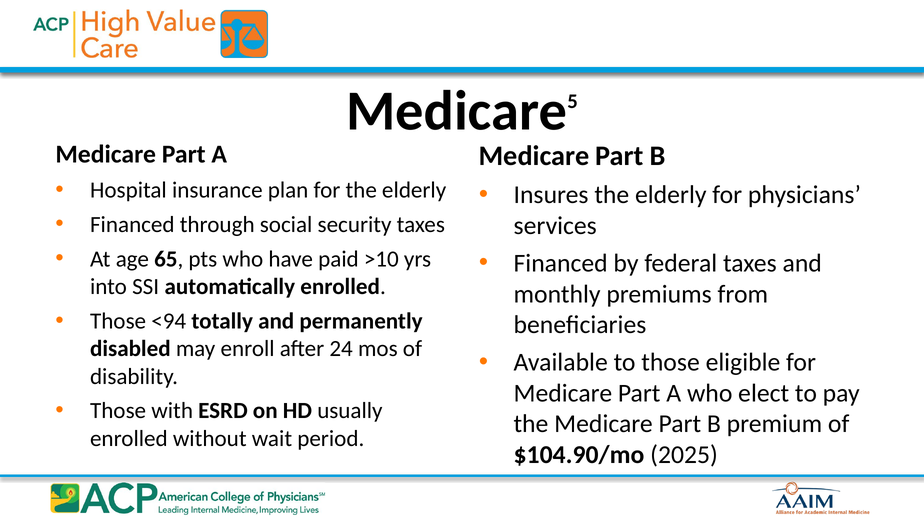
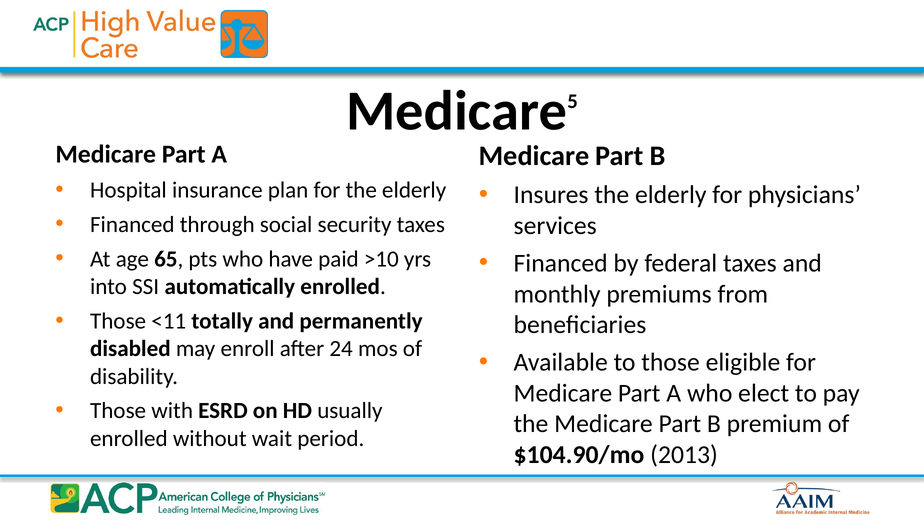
<94: <94 -> <11
2025: 2025 -> 2013
